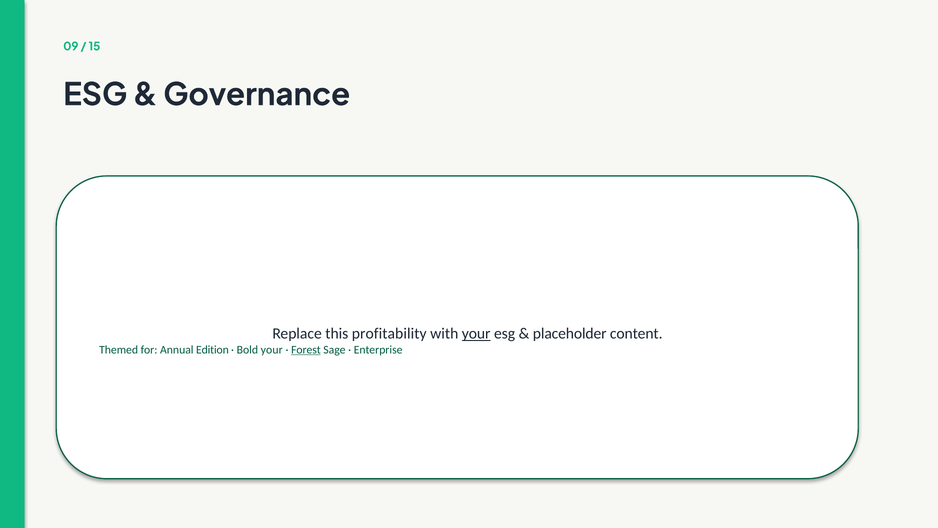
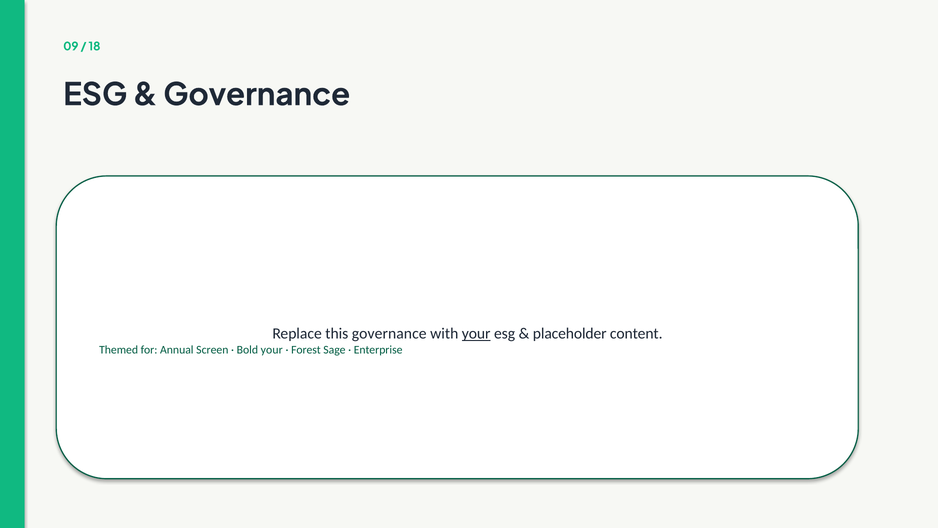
15: 15 -> 18
this profitability: profitability -> governance
Edition: Edition -> Screen
Forest underline: present -> none
